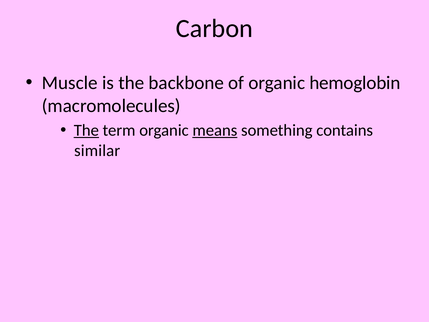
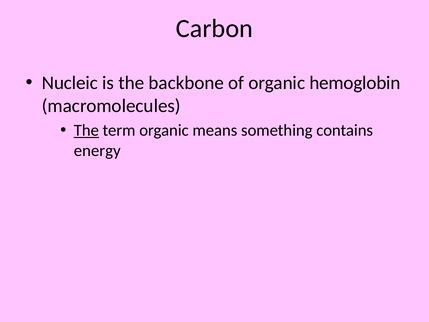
Muscle: Muscle -> Nucleic
means underline: present -> none
similar: similar -> energy
